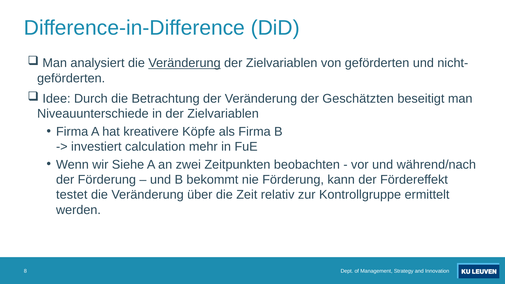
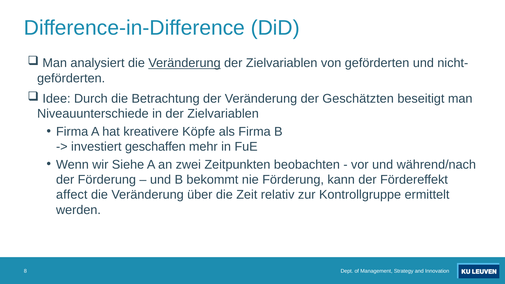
calculation: calculation -> geschaffen
testet: testet -> affect
